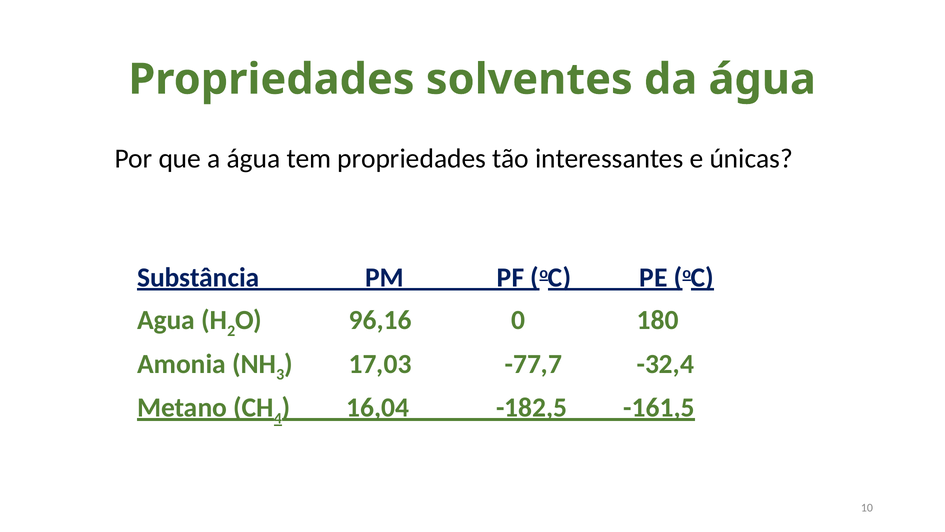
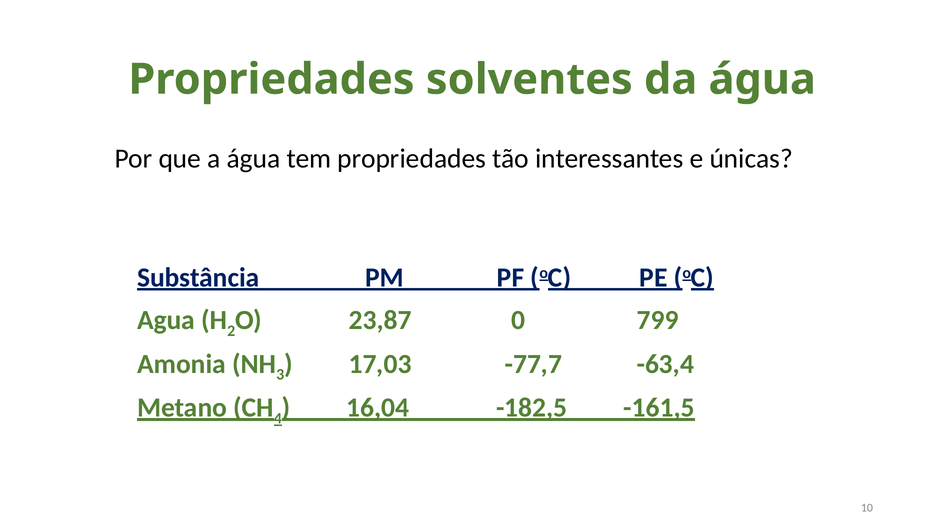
96,16: 96,16 -> 23,87
180: 180 -> 799
-32,4: -32,4 -> -63,4
